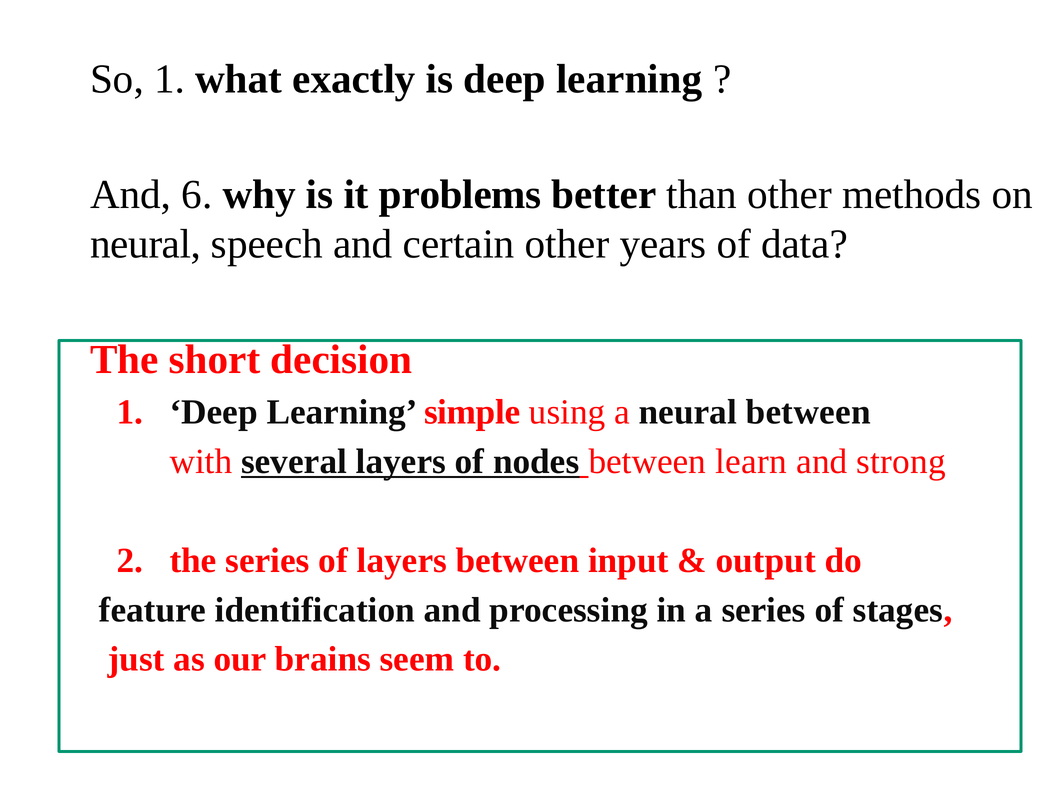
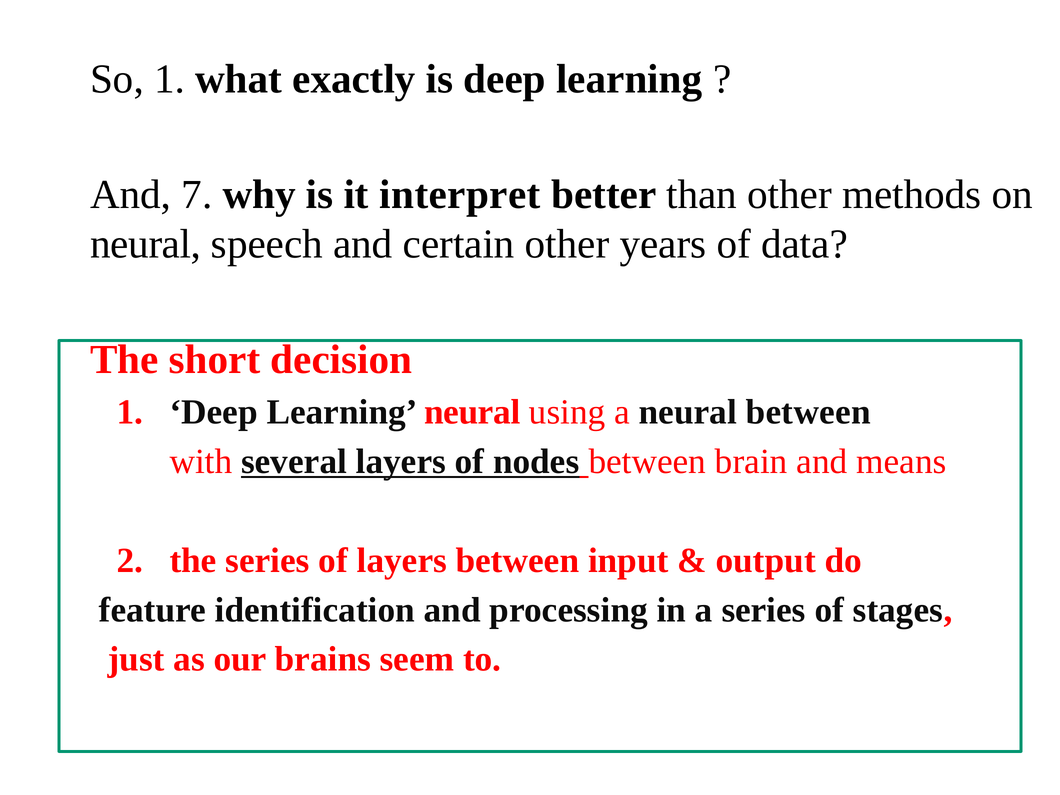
6: 6 -> 7
problems: problems -> interpret
Learning simple: simple -> neural
learn: learn -> brain
strong: strong -> means
